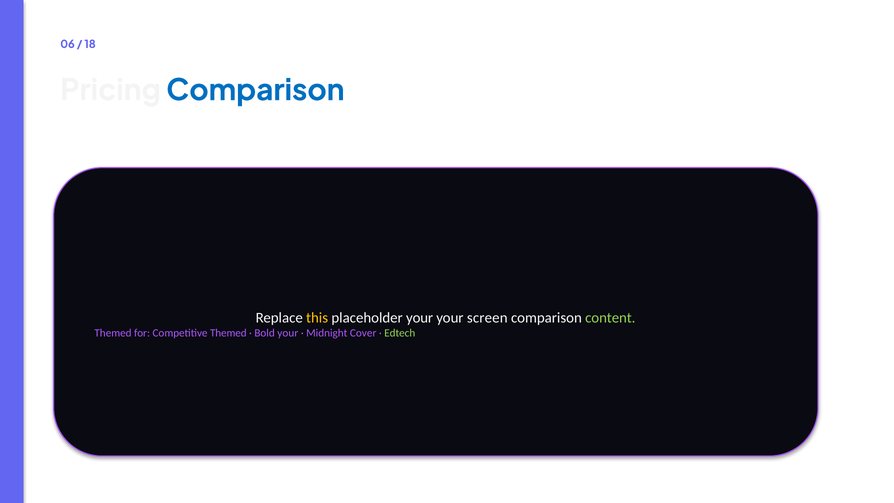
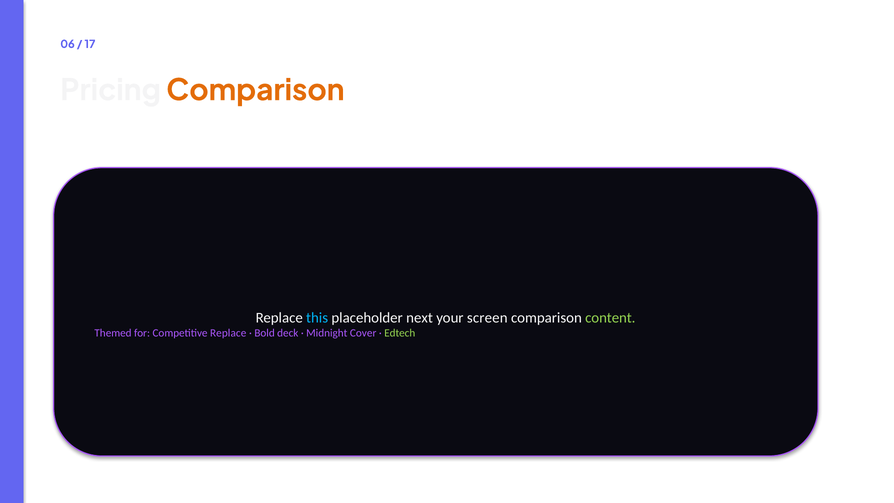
18: 18 -> 17
Comparison at (255, 90) colour: blue -> orange
this colour: yellow -> light blue
placeholder your: your -> next
Competitive Themed: Themed -> Replace
Bold your: your -> deck
